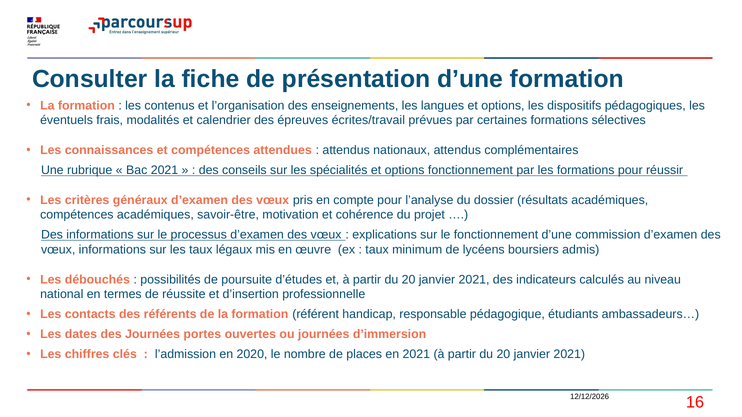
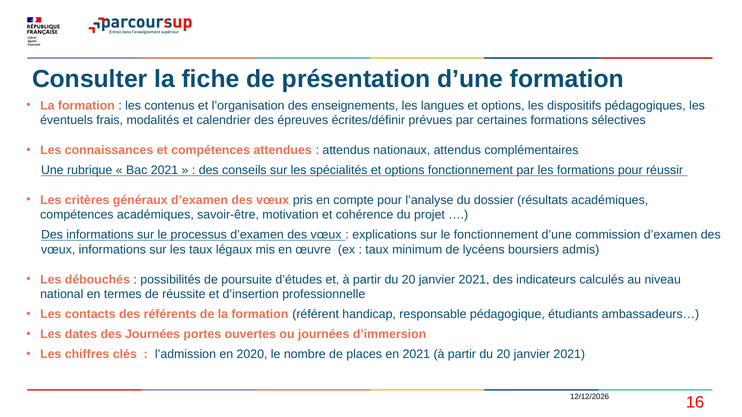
écrites/travail: écrites/travail -> écrites/définir
